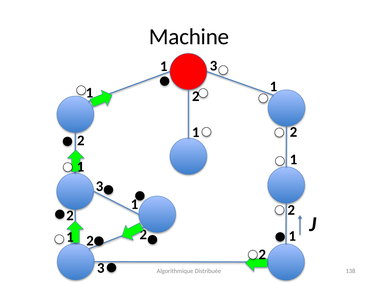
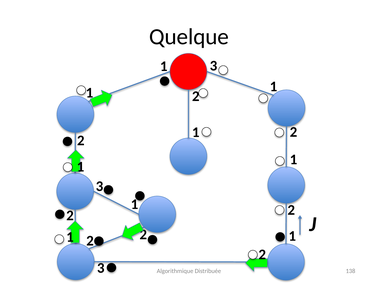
Machine: Machine -> Quelque
